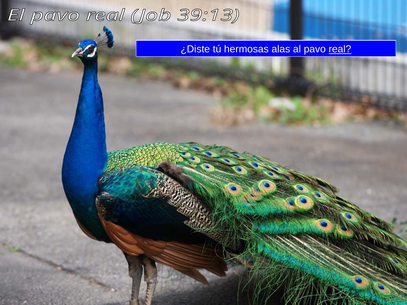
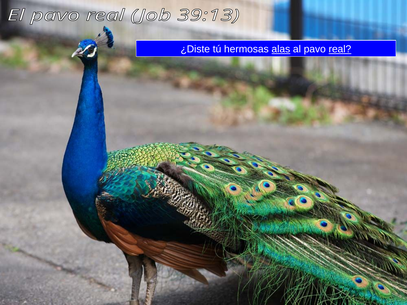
alas underline: none -> present
